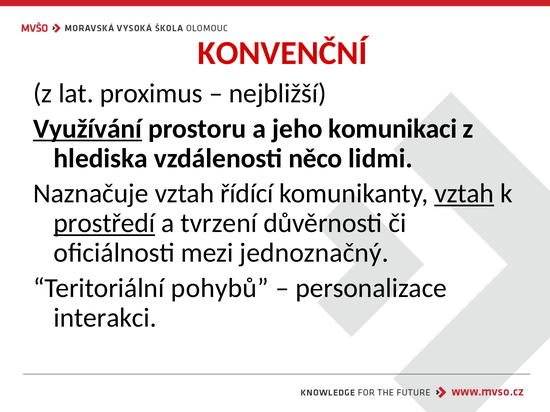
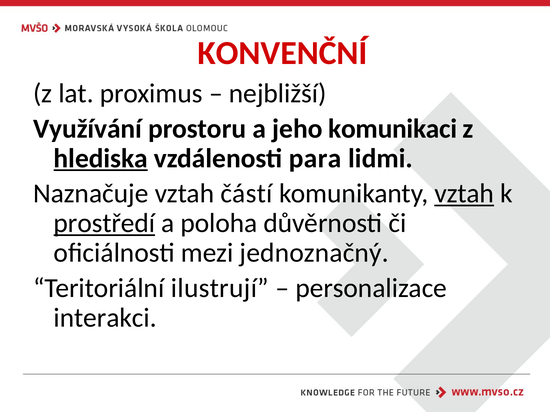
Využívání underline: present -> none
hlediska underline: none -> present
něco: něco -> para
řídící: řídící -> částí
tvrzení: tvrzení -> poloha
pohybů: pohybů -> ilustrují
